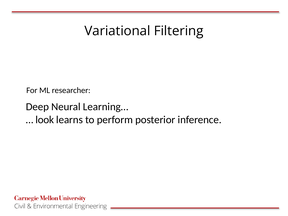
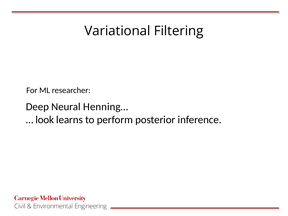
Learning…: Learning… -> Henning…
